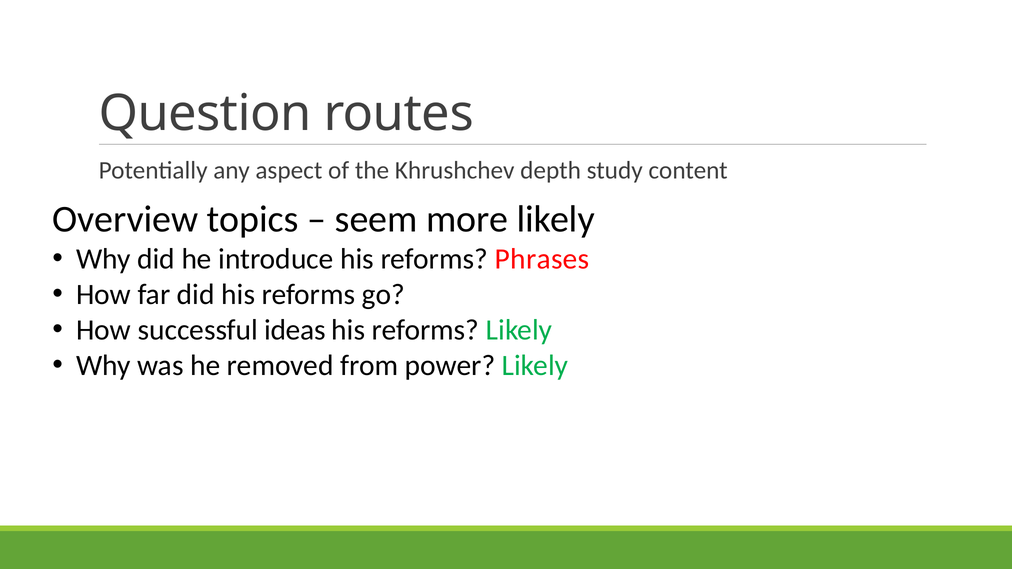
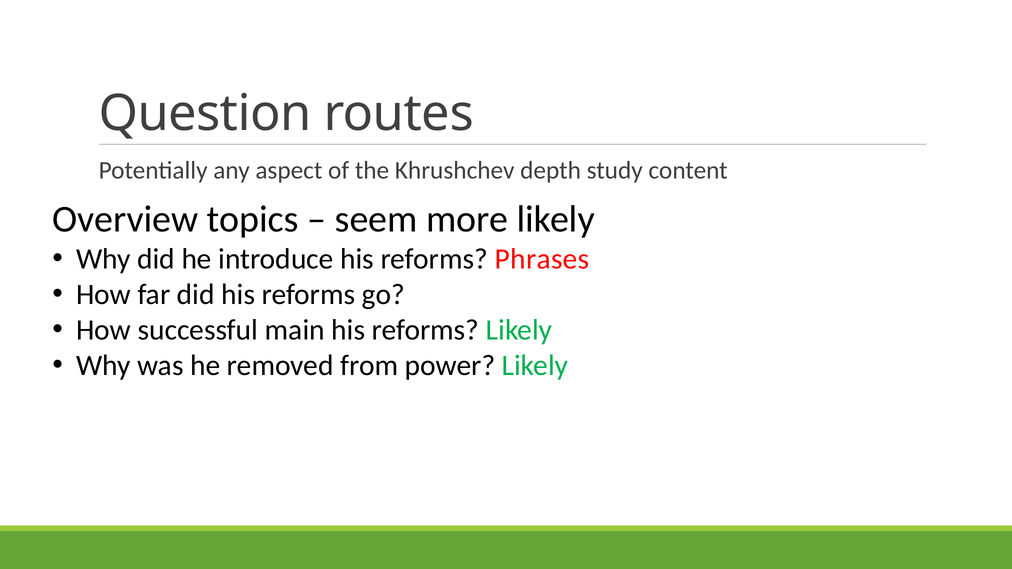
ideas: ideas -> main
